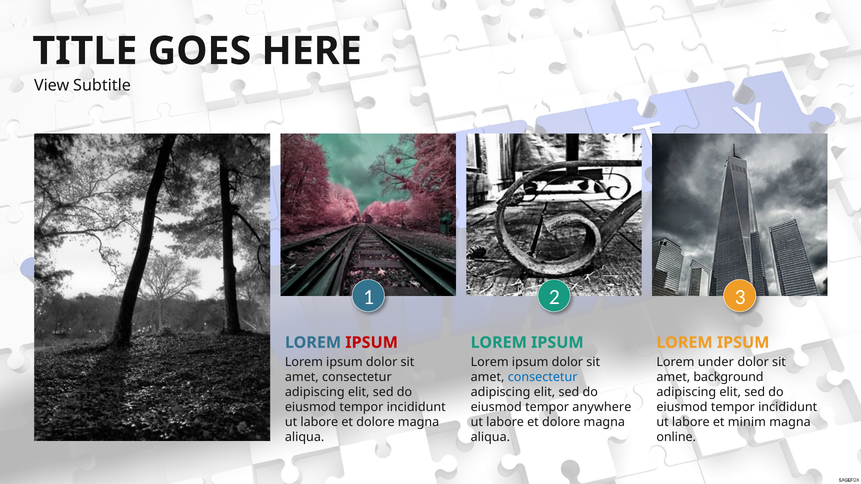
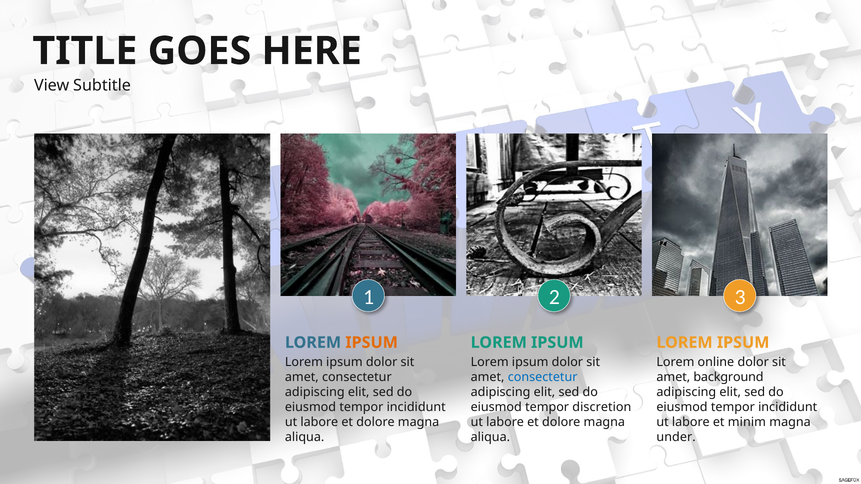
IPSUM at (372, 343) colour: red -> orange
under: under -> online
anywhere: anywhere -> discretion
online: online -> under
